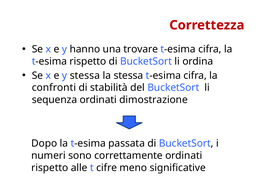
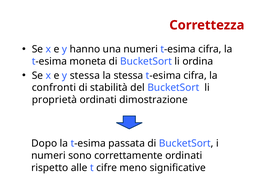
una trovare: trovare -> numeri
t-esima rispetto: rispetto -> moneta
sequenza: sequenza -> proprietà
